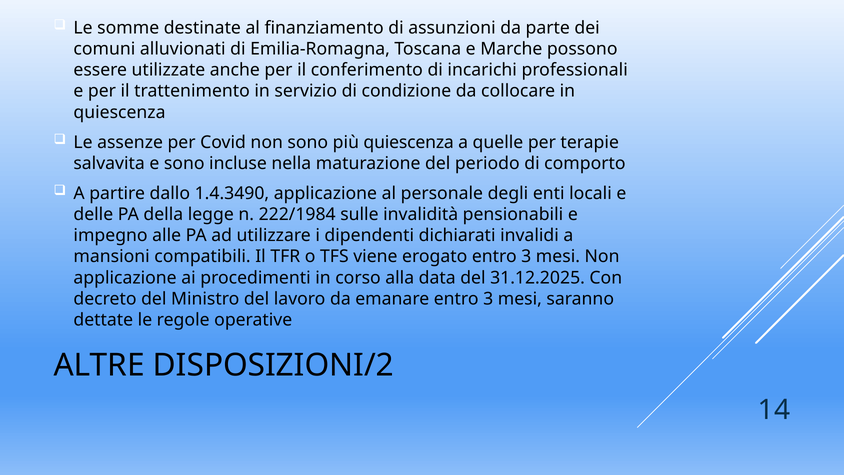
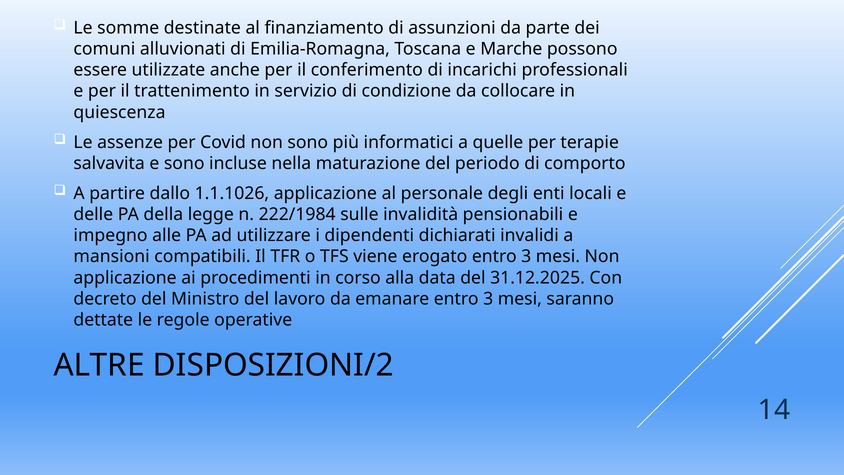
più quiescenza: quiescenza -> informatici
1.4.3490: 1.4.3490 -> 1.1.1026
